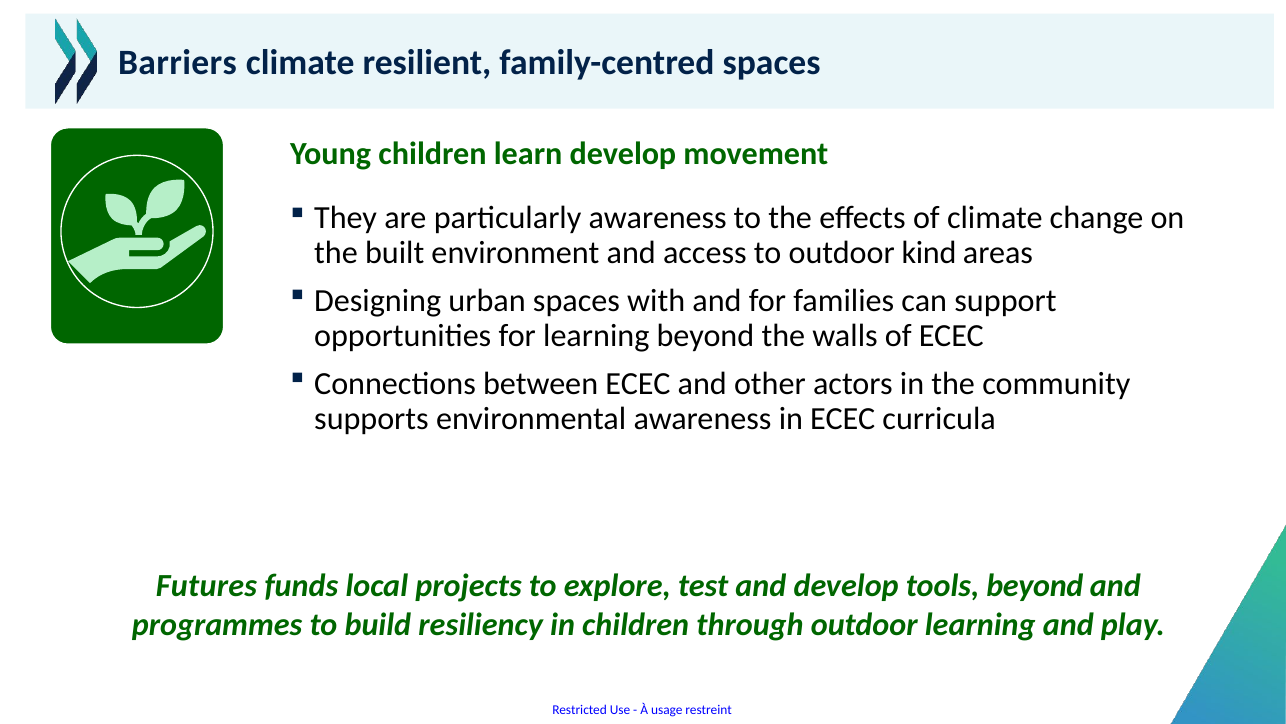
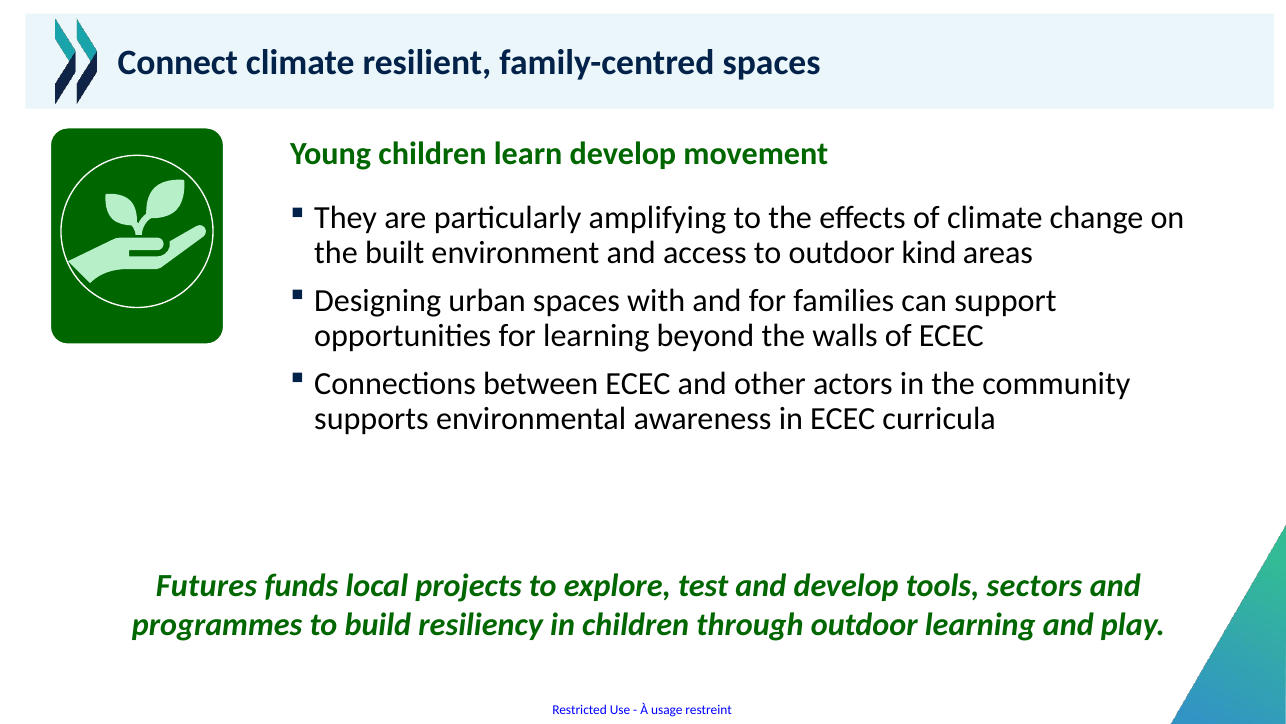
Barriers: Barriers -> Connect
particularly awareness: awareness -> amplifying
tools beyond: beyond -> sectors
